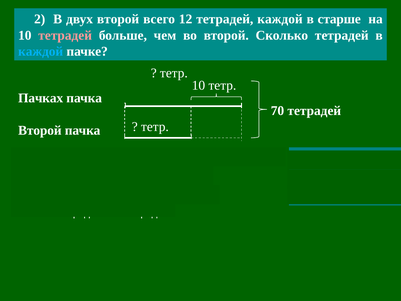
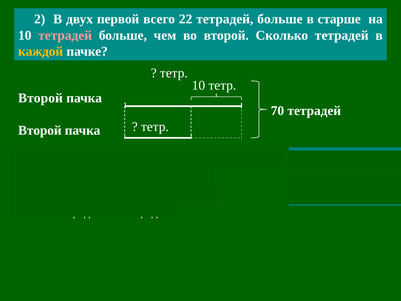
двух второй: второй -> первой
12: 12 -> 22
каждой at (280, 19): каждой -> больше
каждой at (41, 51) colour: light blue -> yellow
Пачках at (41, 98): Пачках -> Второй
